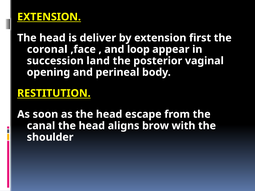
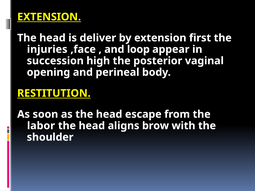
coronal: coronal -> injuries
land: land -> high
canal: canal -> labor
